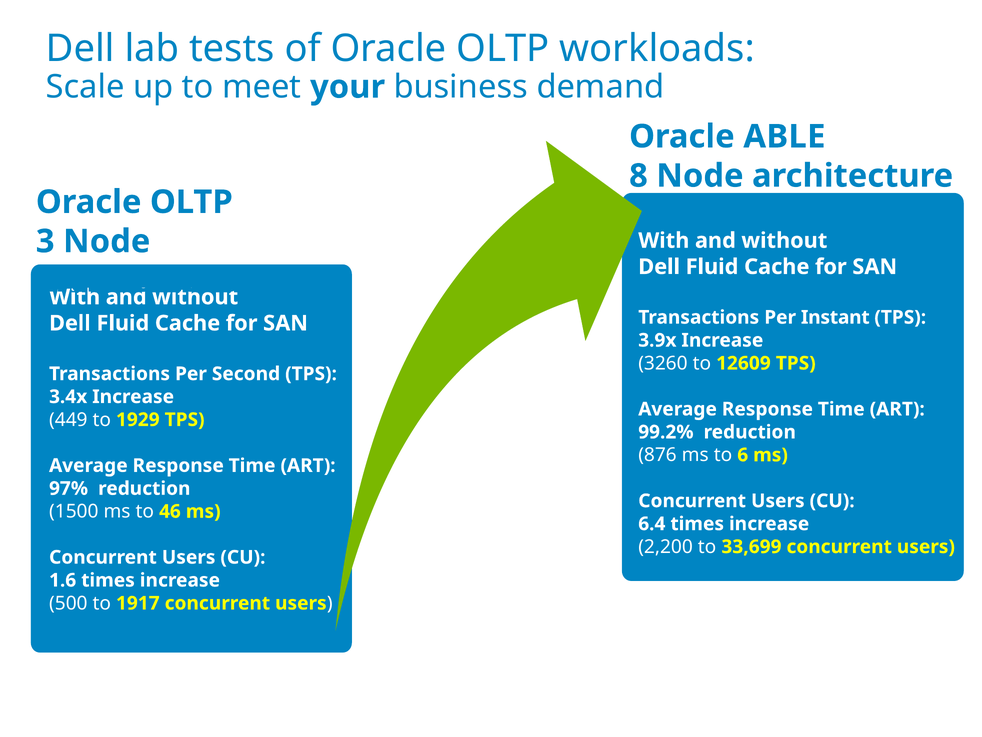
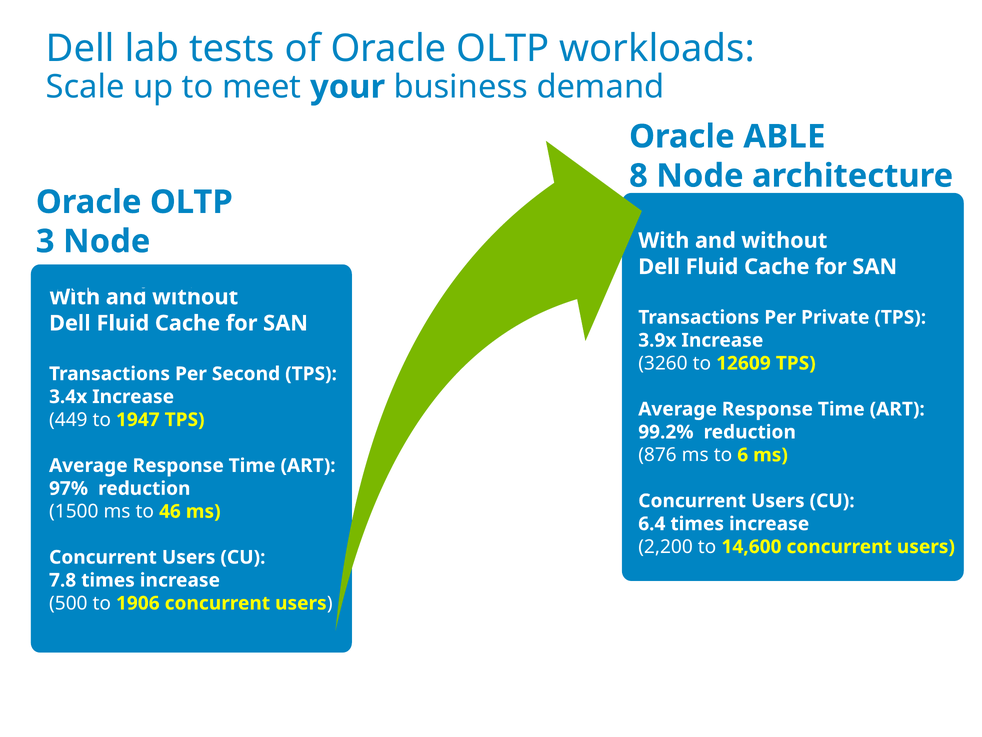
Instant: Instant -> Private
1929: 1929 -> 1947
33,699: 33,699 -> 14,600
1.6: 1.6 -> 7.8
1917: 1917 -> 1906
